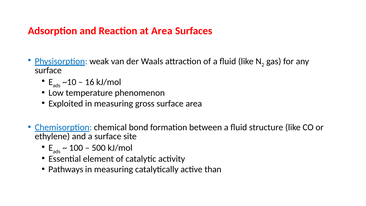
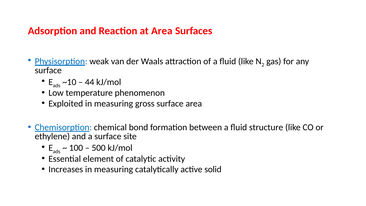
16: 16 -> 44
Pathways: Pathways -> Increases
than: than -> solid
